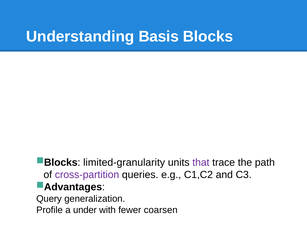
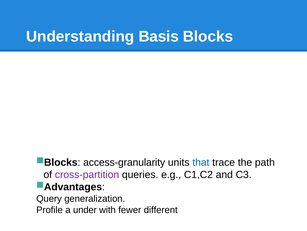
limited-granularity: limited-granularity -> access-granularity
that colour: purple -> blue
coarsen: coarsen -> different
